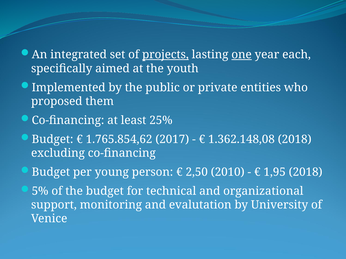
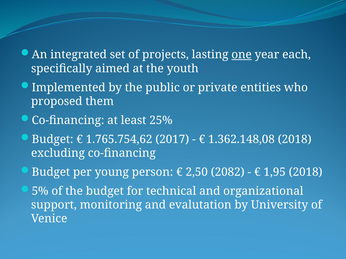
projects underline: present -> none
1.765.854,62: 1.765.854,62 -> 1.765.754,62
2010: 2010 -> 2082
